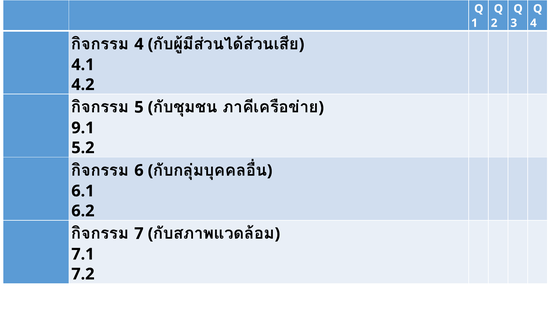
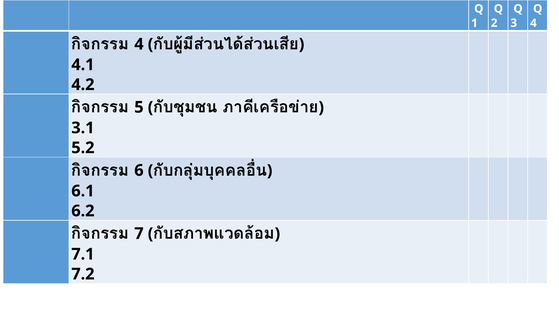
9.1: 9.1 -> 3.1
